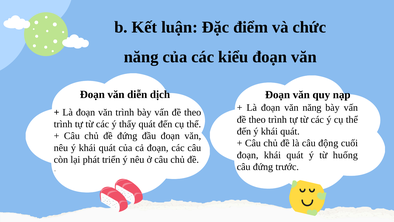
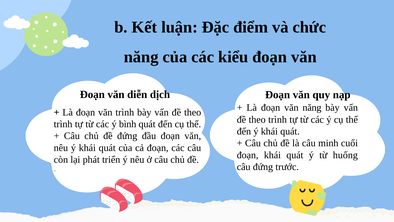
thấy: thấy -> bình
động: động -> minh
